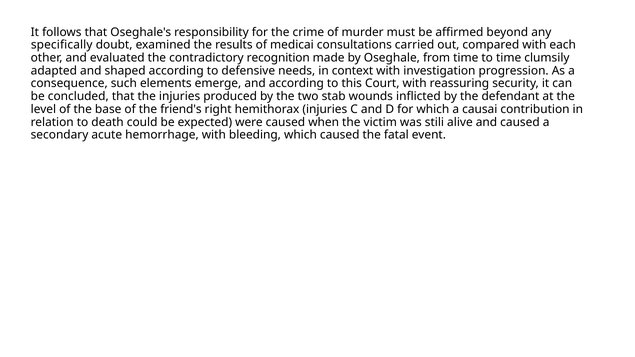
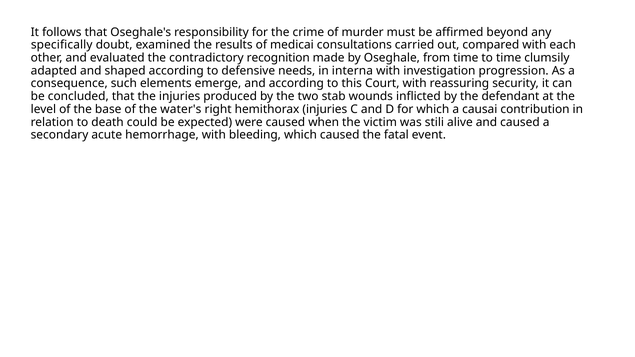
context: context -> interna
friend's: friend's -> water's
